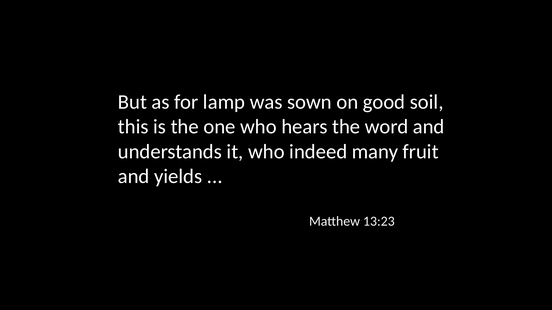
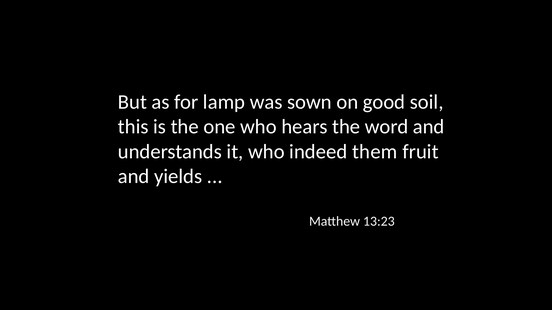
many: many -> them
